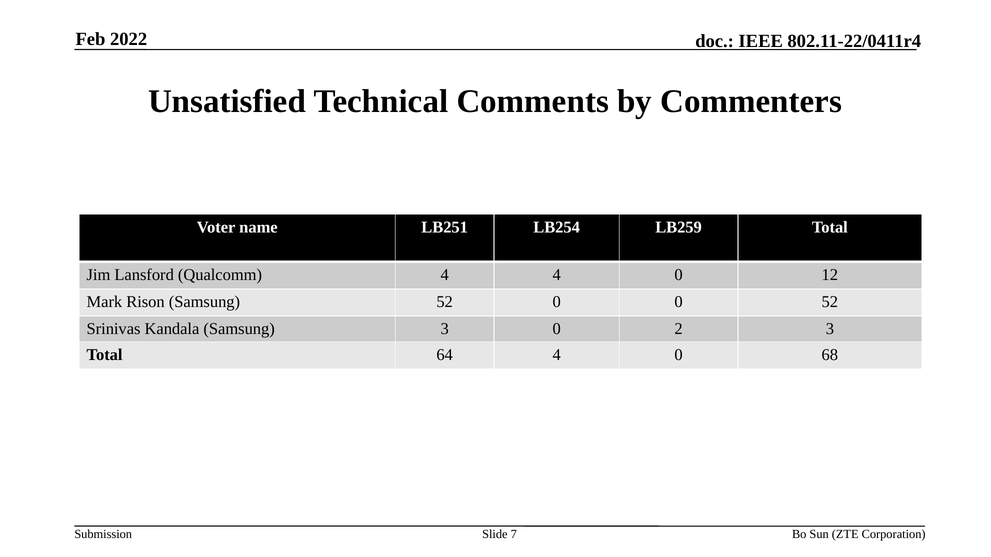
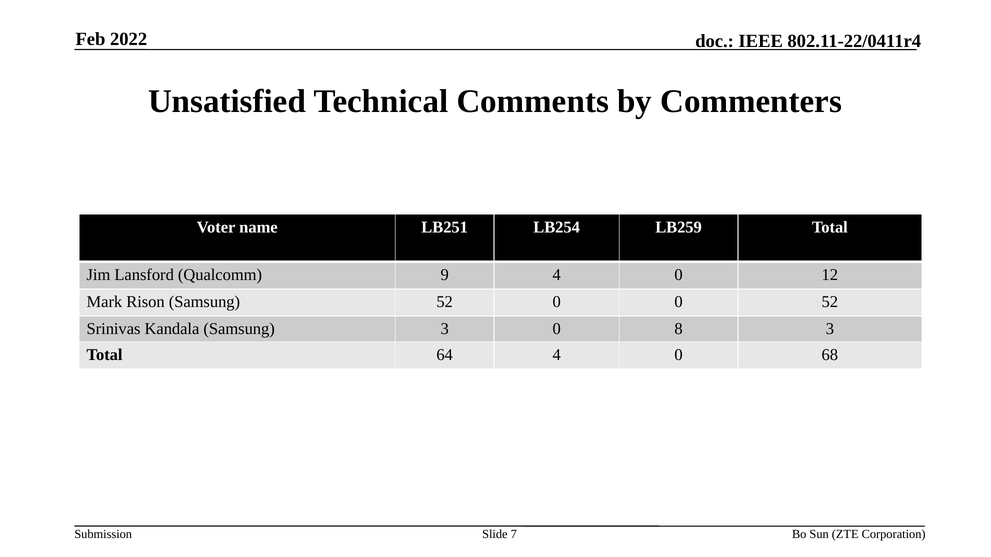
Qualcomm 4: 4 -> 9
2: 2 -> 8
